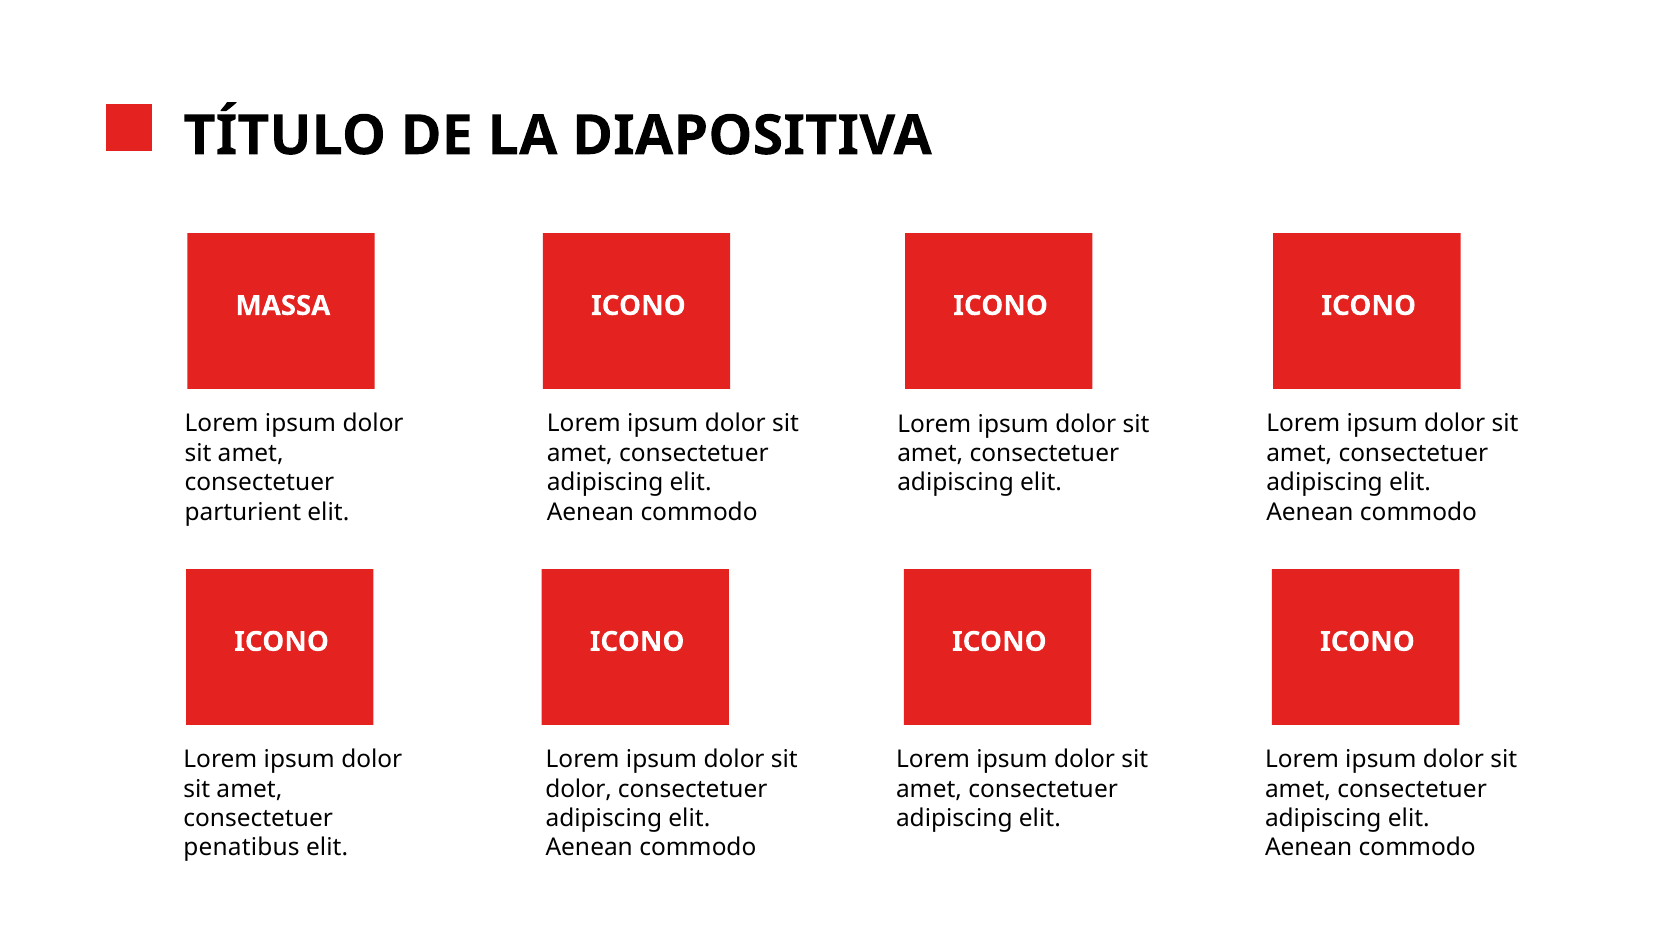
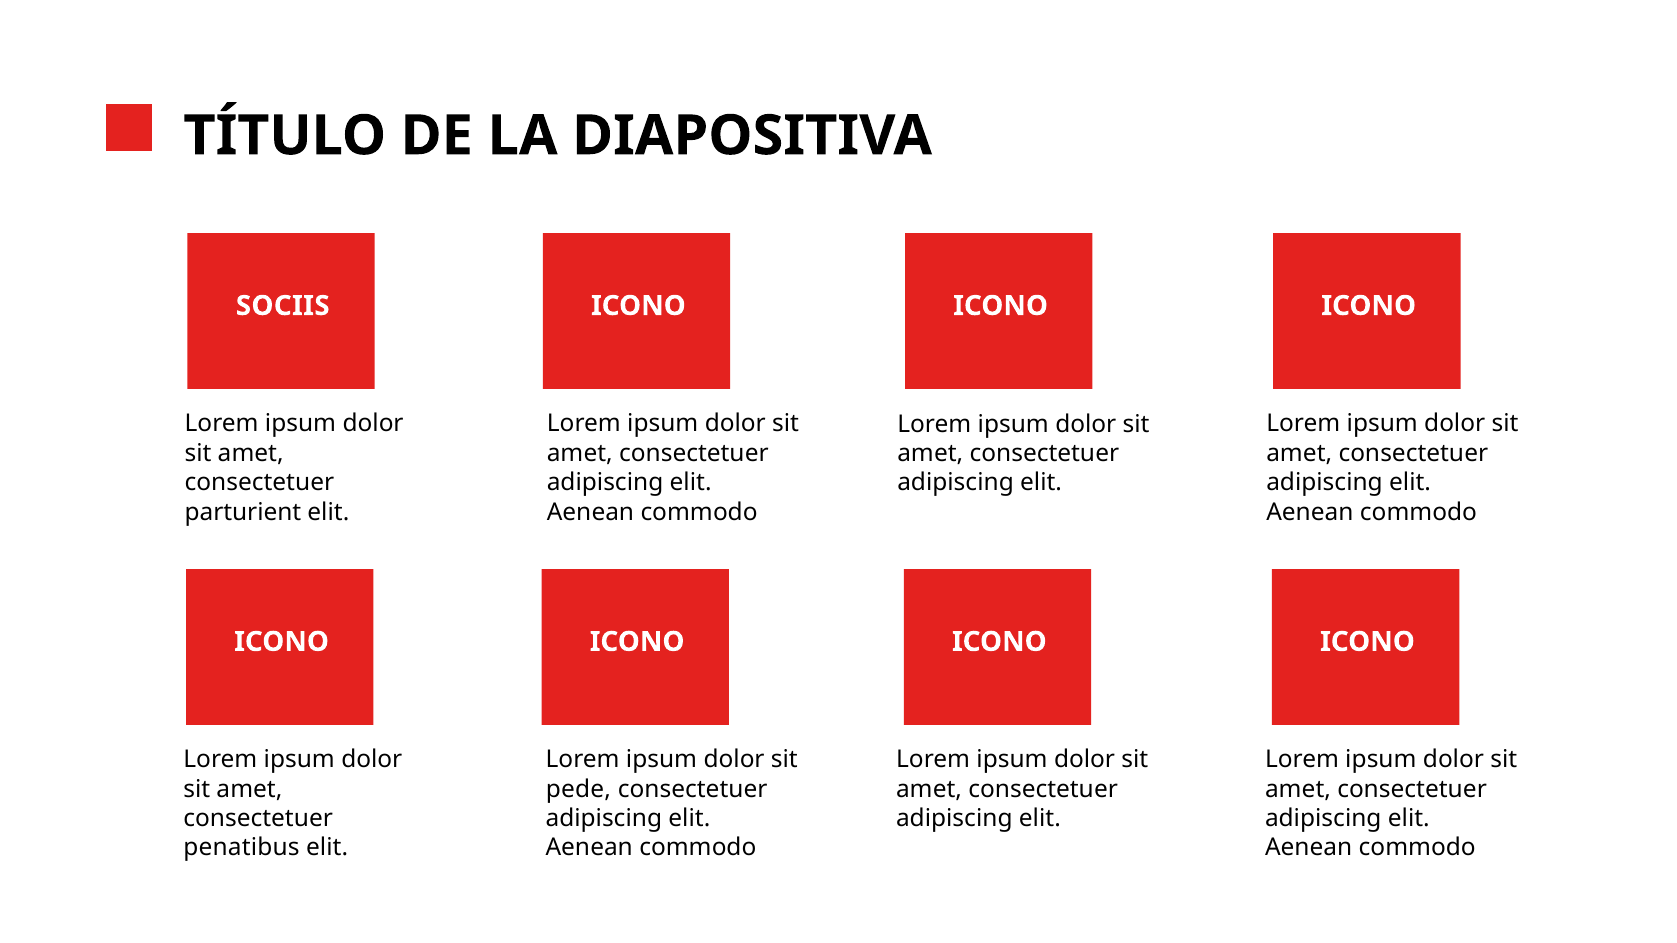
MASSA: MASSA -> SOCIIS
dolor at (579, 789): dolor -> pede
